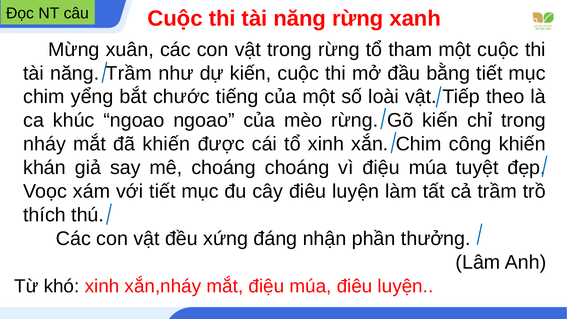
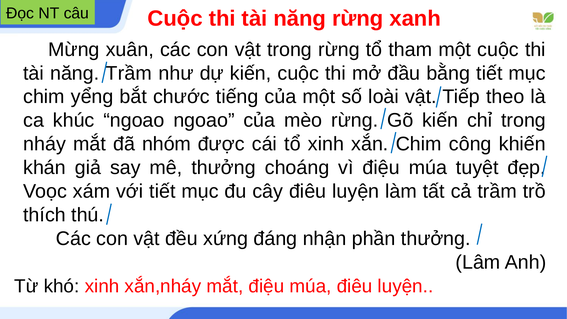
đã khiến: khiến -> nhóm
mê choáng: choáng -> thưởng
